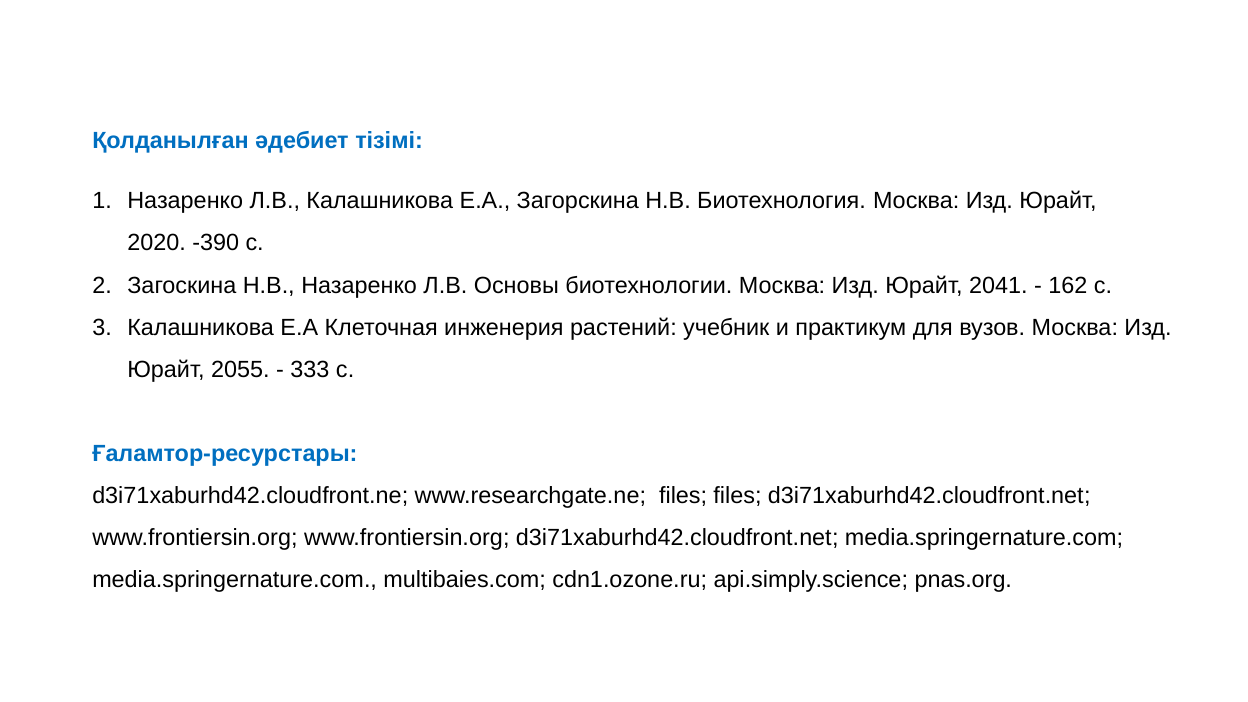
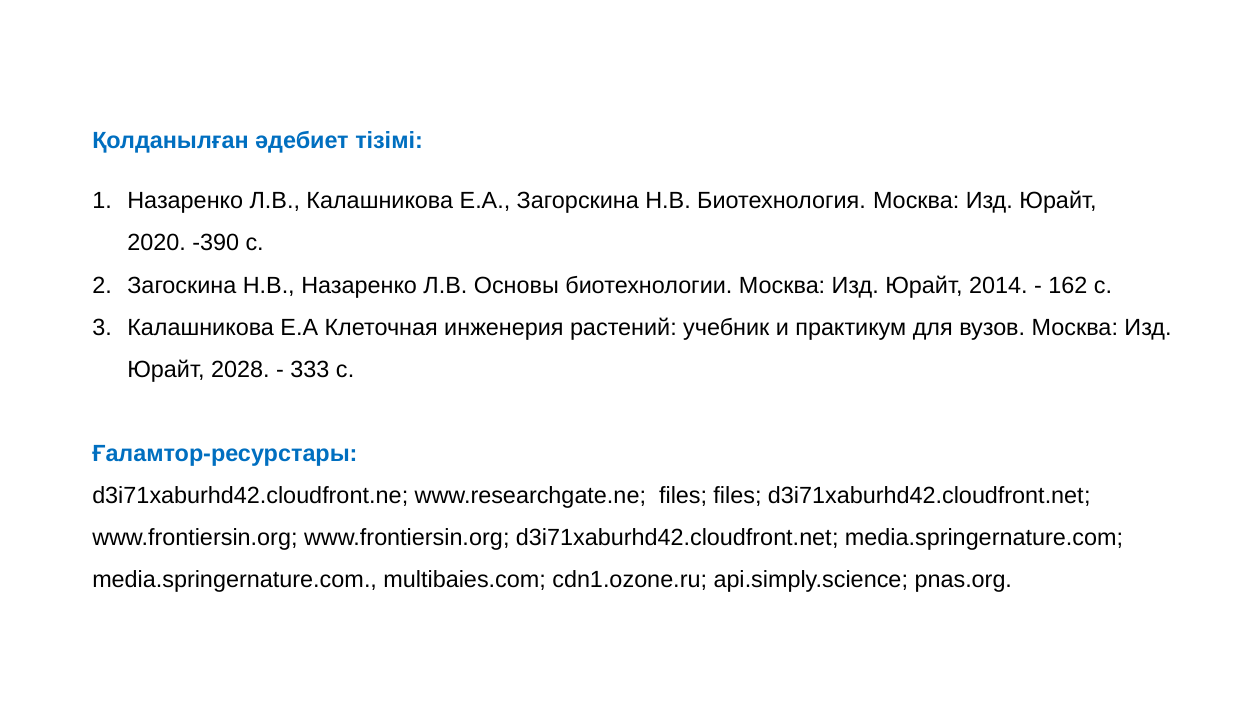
2041: 2041 -> 2014
2055: 2055 -> 2028
